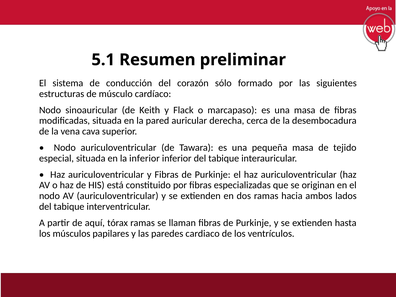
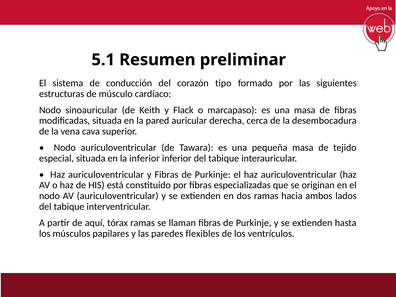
sólo: sólo -> tipo
cardiaco: cardiaco -> flexibles
